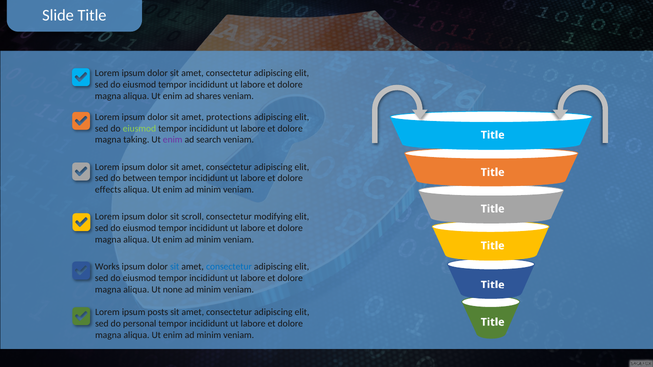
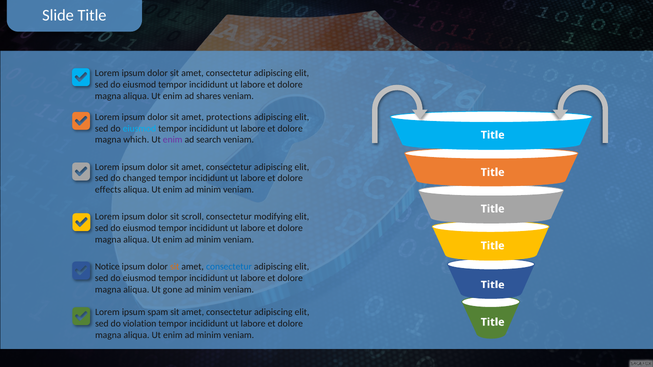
eiusmod at (139, 128) colour: light green -> light blue
taking: taking -> which
between: between -> changed
Works: Works -> Notice
sit at (175, 267) colour: blue -> orange
none: none -> gone
posts: posts -> spam
personal: personal -> violation
